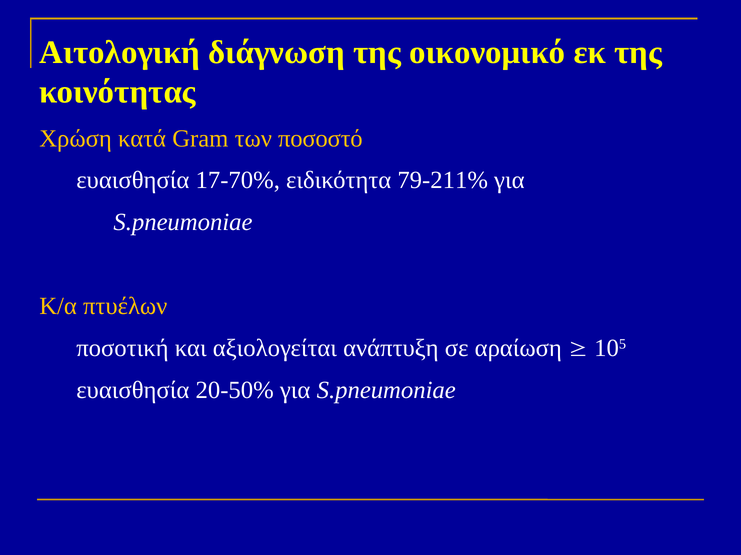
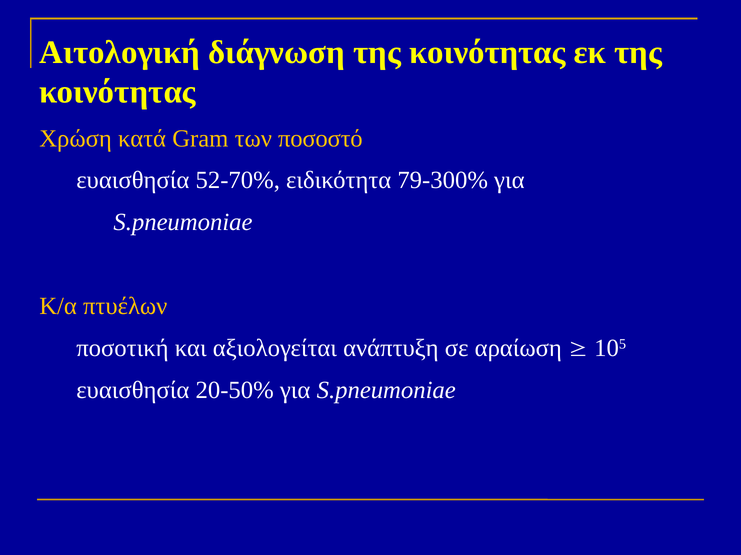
διάγνωση της οικονομικό: οικονομικό -> κοινότητας
17-70%: 17-70% -> 52-70%
79-211%: 79-211% -> 79-300%
